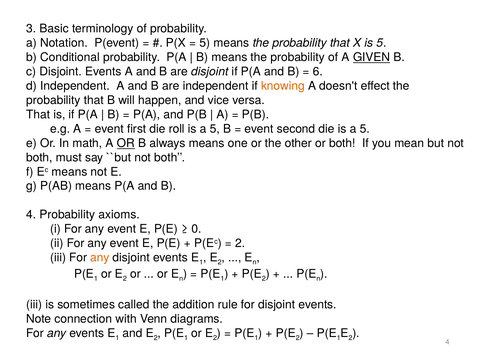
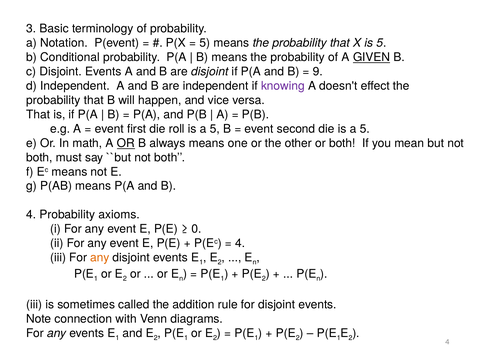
6: 6 -> 9
knowing colour: orange -> purple
2 at (240, 244): 2 -> 4
